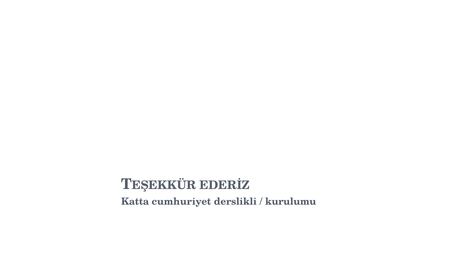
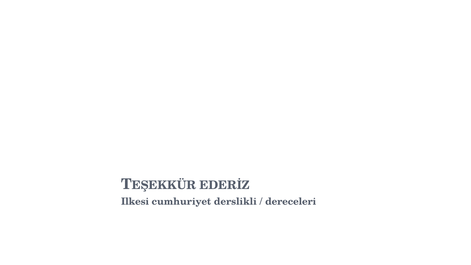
Katta: Katta -> Ilkesi
kurulumu: kurulumu -> dereceleri
